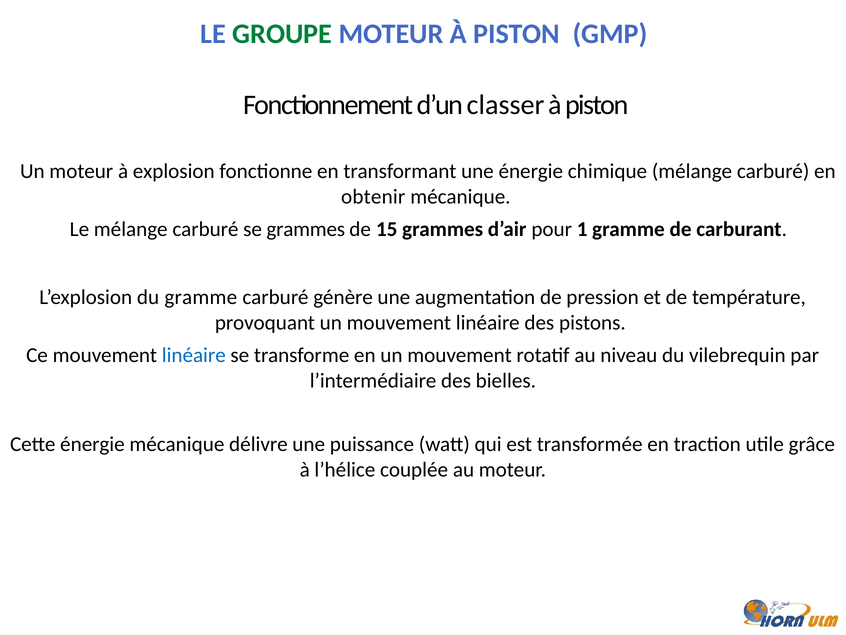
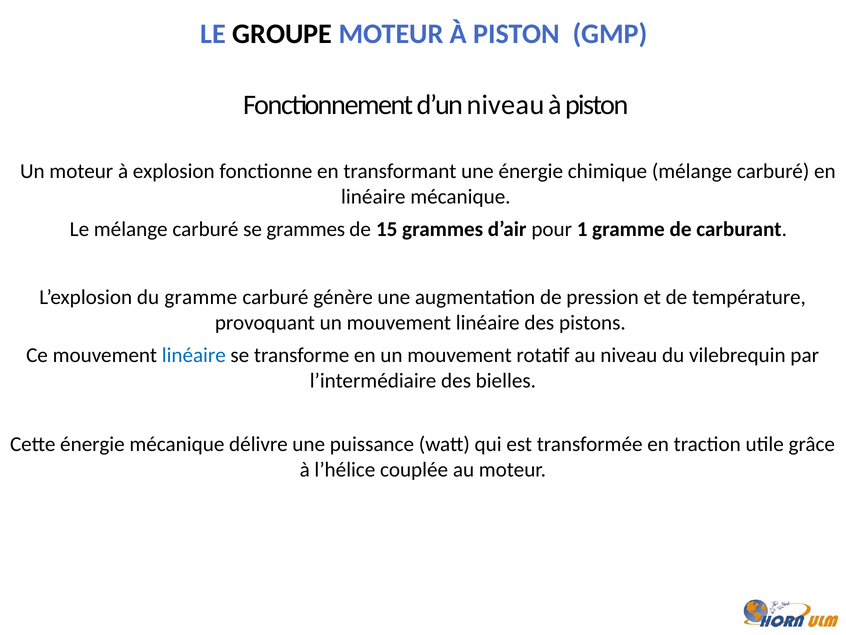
GROUPE colour: green -> black
d’un classer: classer -> niveau
obtenir at (373, 197): obtenir -> linéaire
